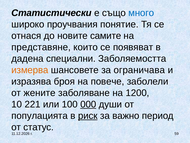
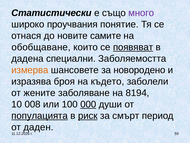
много colour: blue -> purple
представяне: представяне -> обобщаване
появяват underline: none -> present
ограничава: ограничава -> новородено
повече: повече -> където
1200: 1200 -> 8194
221: 221 -> 008
популацията underline: none -> present
важно: важно -> смърт
статус: статус -> даден
